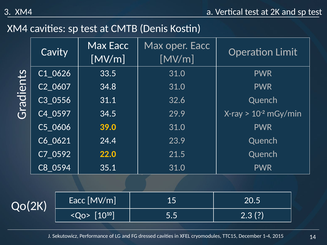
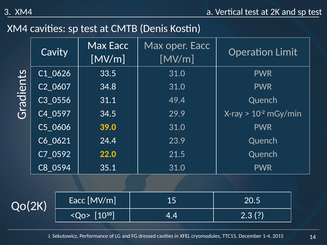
32.6: 32.6 -> 49.4
5.5: 5.5 -> 4.4
